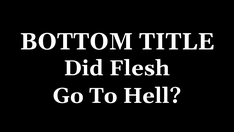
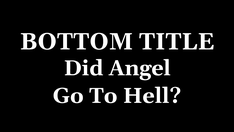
Flesh: Flesh -> Angel
